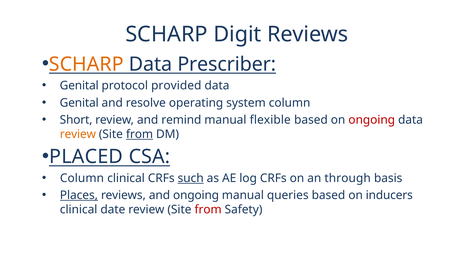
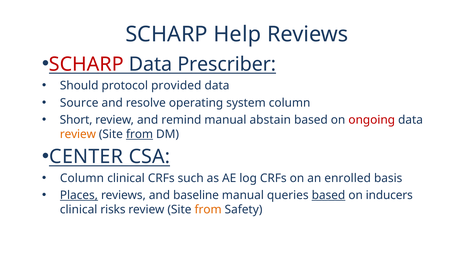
Digit: Digit -> Help
SCHARP at (86, 64) colour: orange -> red
Genital at (79, 85): Genital -> Should
Genital at (79, 103): Genital -> Source
flexible: flexible -> abstain
PLACED: PLACED -> CENTER
such underline: present -> none
through: through -> enrolled
and ongoing: ongoing -> baseline
based at (328, 195) underline: none -> present
date: date -> risks
from at (208, 209) colour: red -> orange
